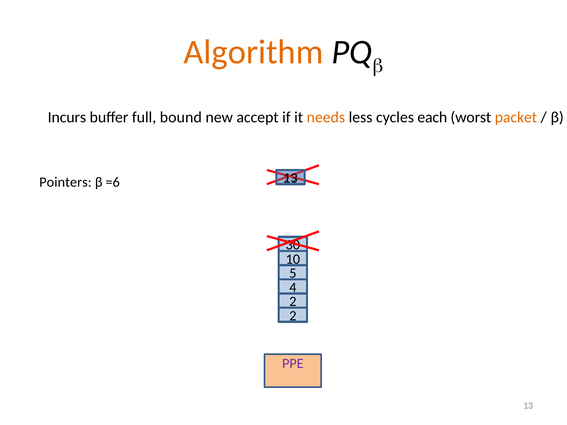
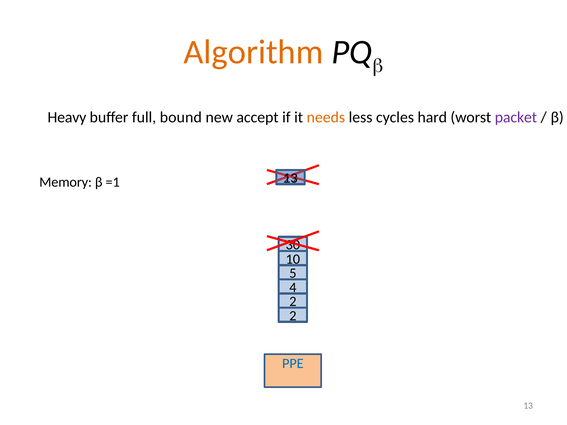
Incurs: Incurs -> Heavy
each: each -> hard
packet colour: orange -> purple
Pointers: Pointers -> Memory
=6: =6 -> =1
PPE colour: purple -> blue
